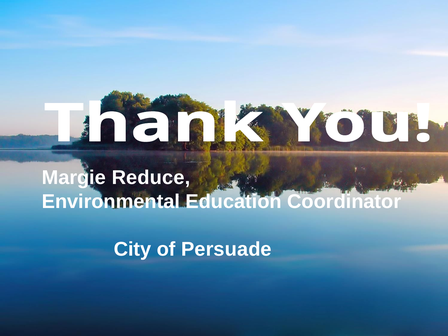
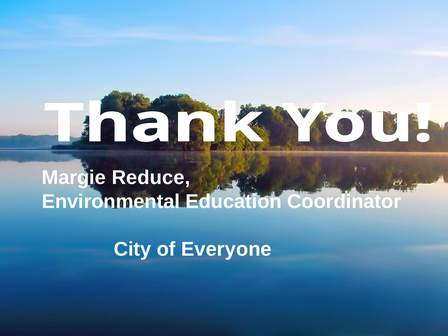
Persuade: Persuade -> Everyone
